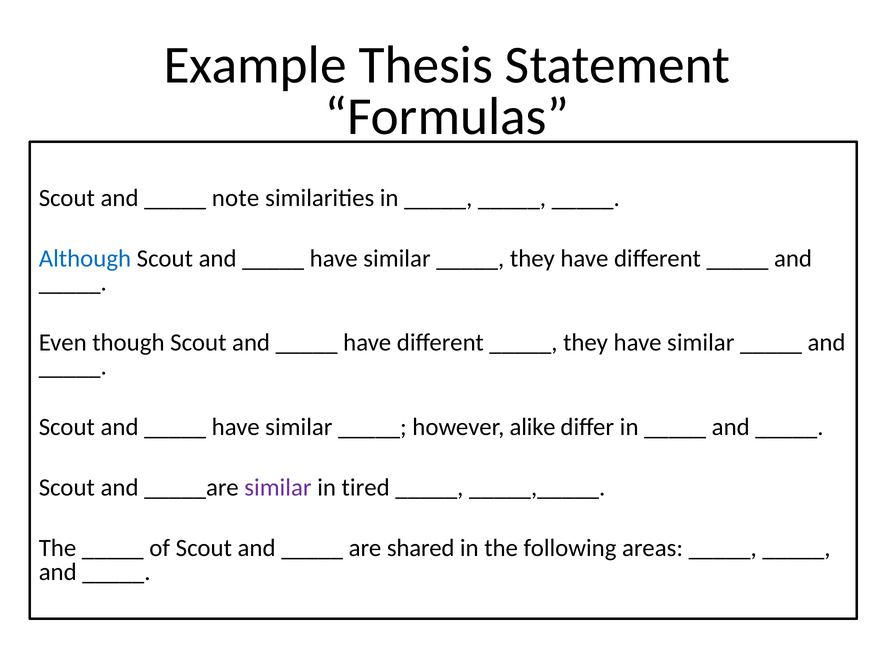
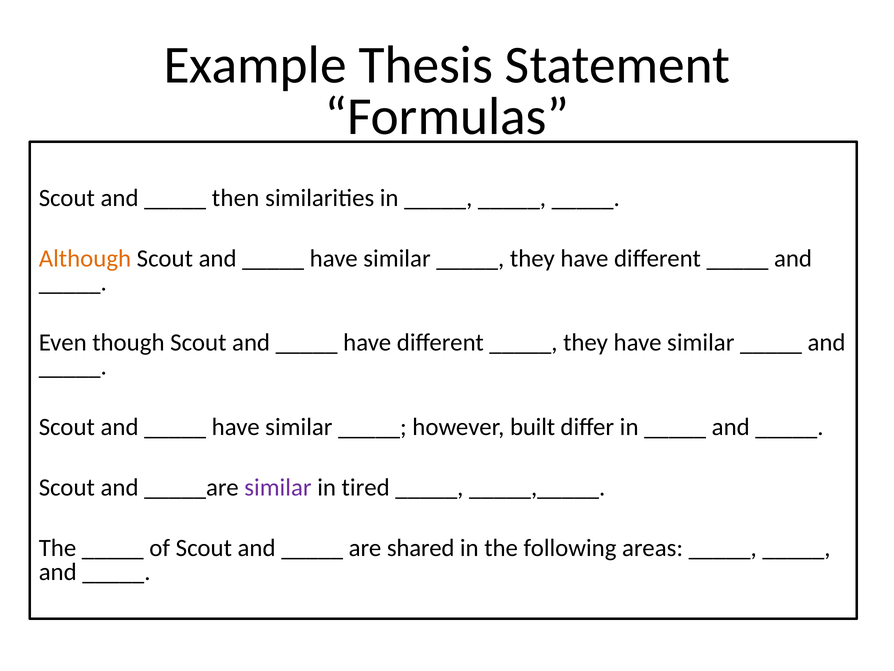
note: note -> then
Although colour: blue -> orange
alike: alike -> built
